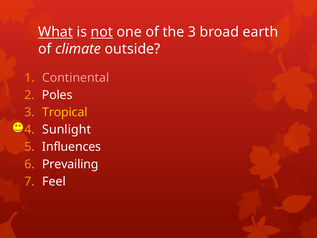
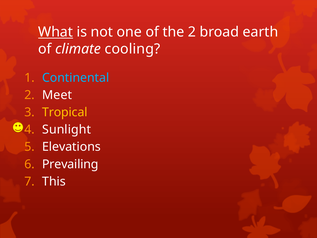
not underline: present -> none
the 3: 3 -> 2
outside: outside -> cooling
Continental colour: pink -> light blue
Poles: Poles -> Meet
Influences: Influences -> Elevations
Feel: Feel -> This
